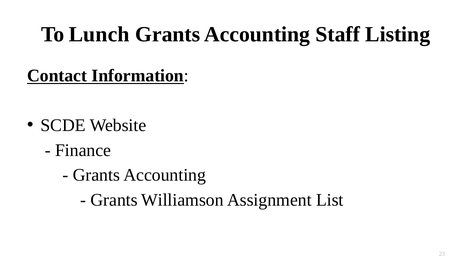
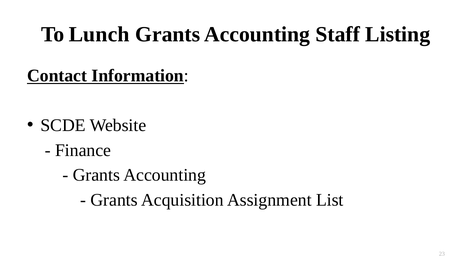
Williamson: Williamson -> Acquisition
